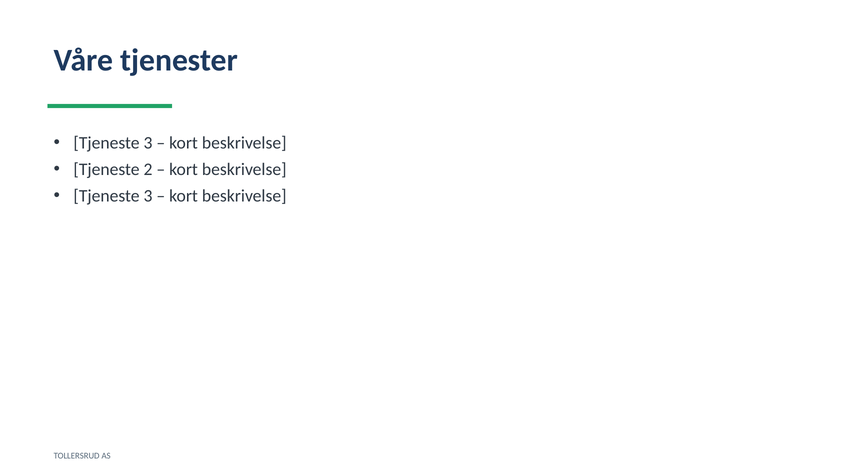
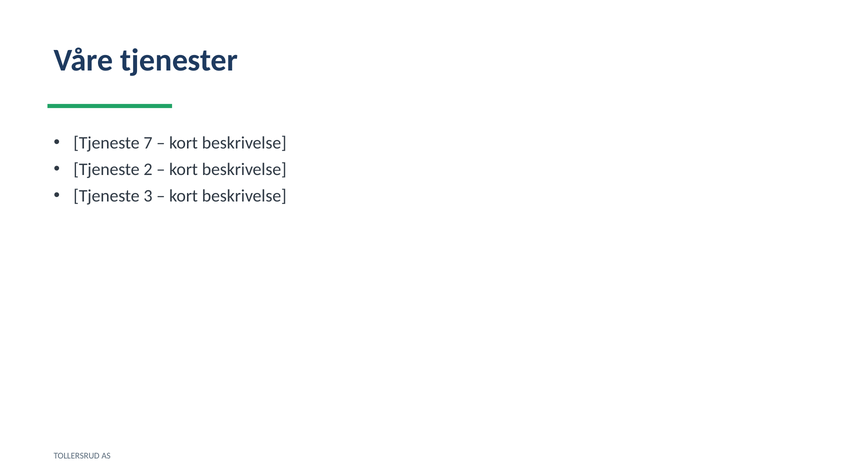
3 at (148, 143): 3 -> 7
